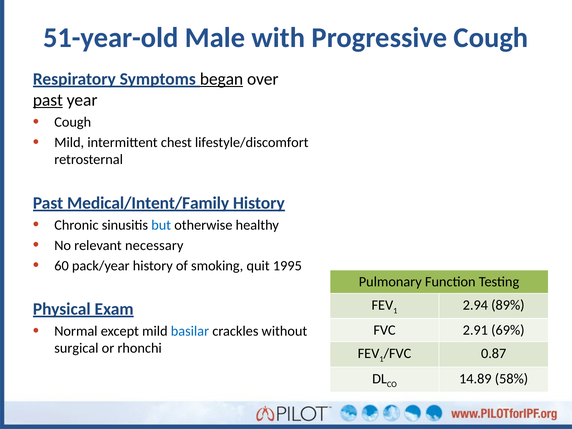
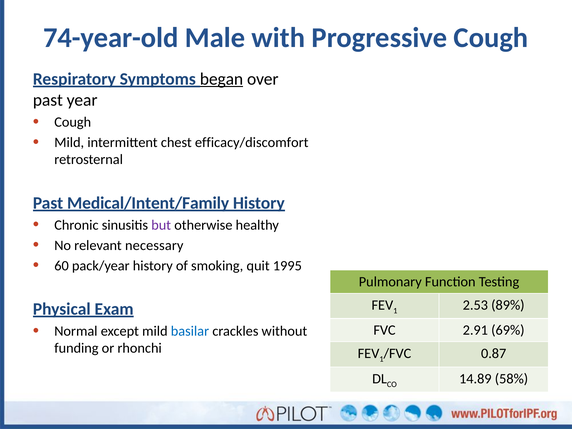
51-year-old: 51-year-old -> 74-year-old
past at (48, 100) underline: present -> none
lifestyle/discomfort: lifestyle/discomfort -> efficacy/discomfort
but colour: blue -> purple
2.94: 2.94 -> 2.53
surgical: surgical -> funding
